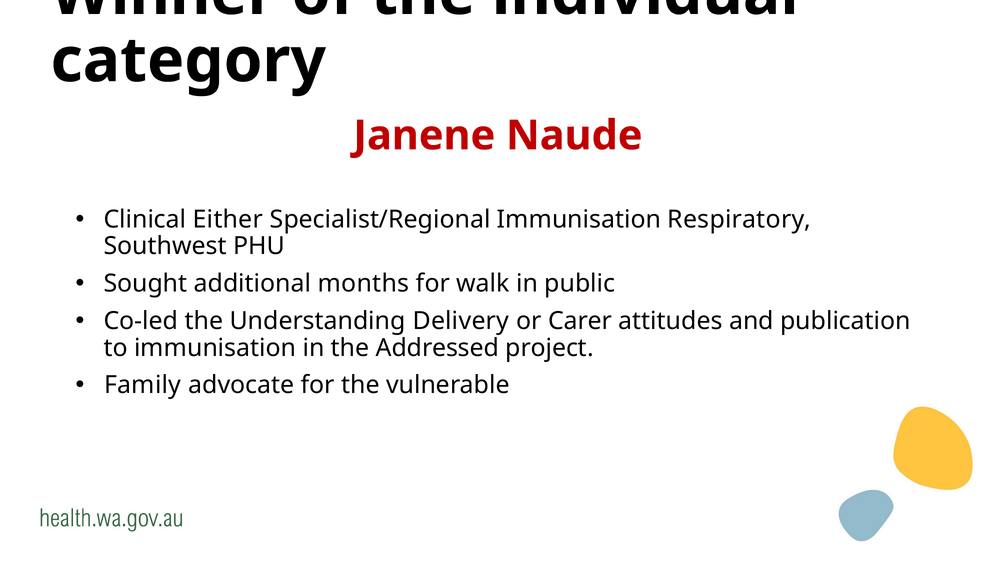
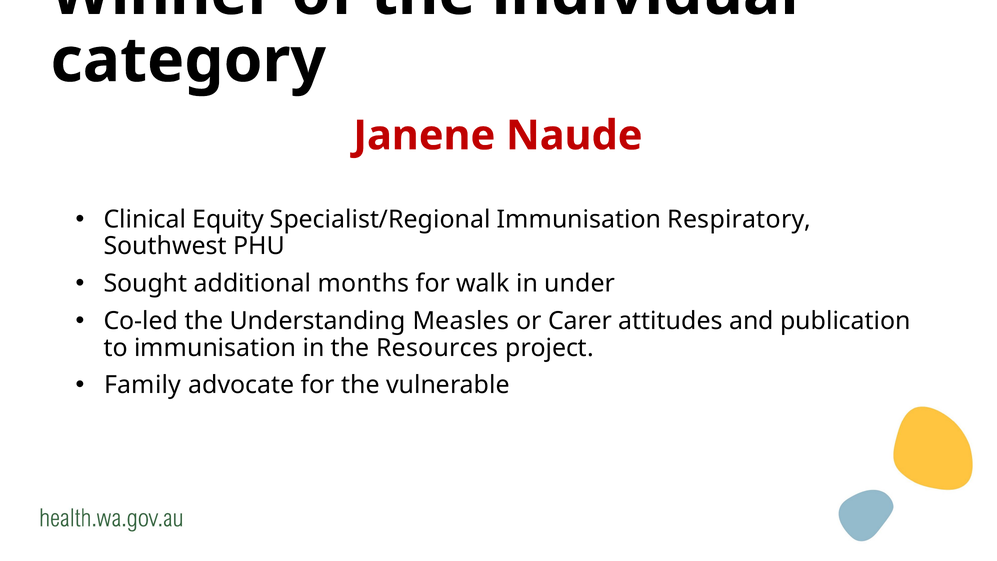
Either: Either -> Equity
public: public -> under
Delivery: Delivery -> Measles
Addressed: Addressed -> Resources
